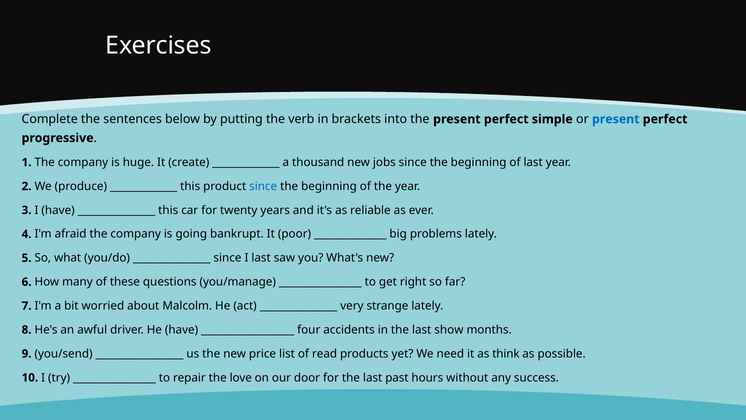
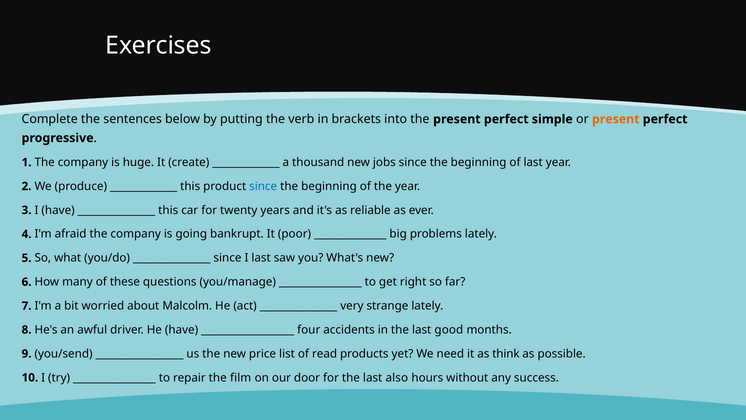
present at (616, 119) colour: blue -> orange
show: show -> good
love: love -> film
past: past -> also
